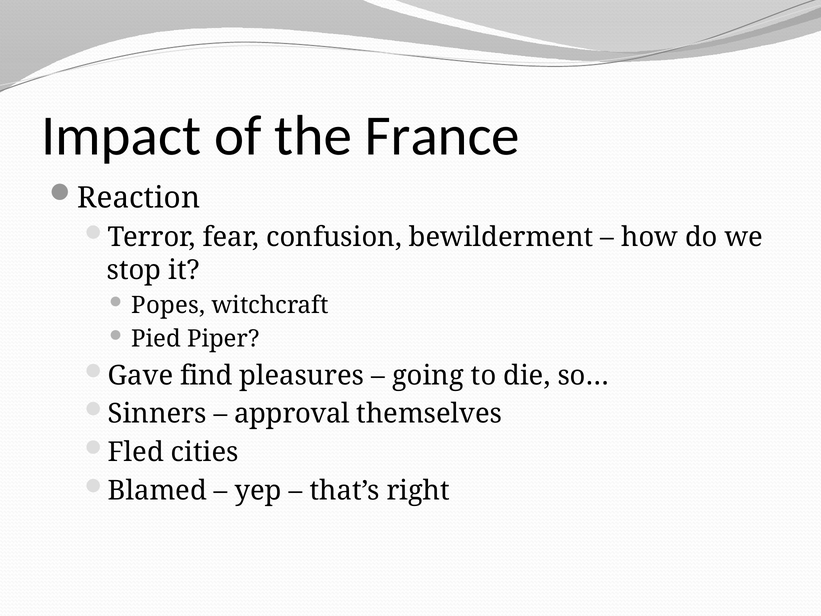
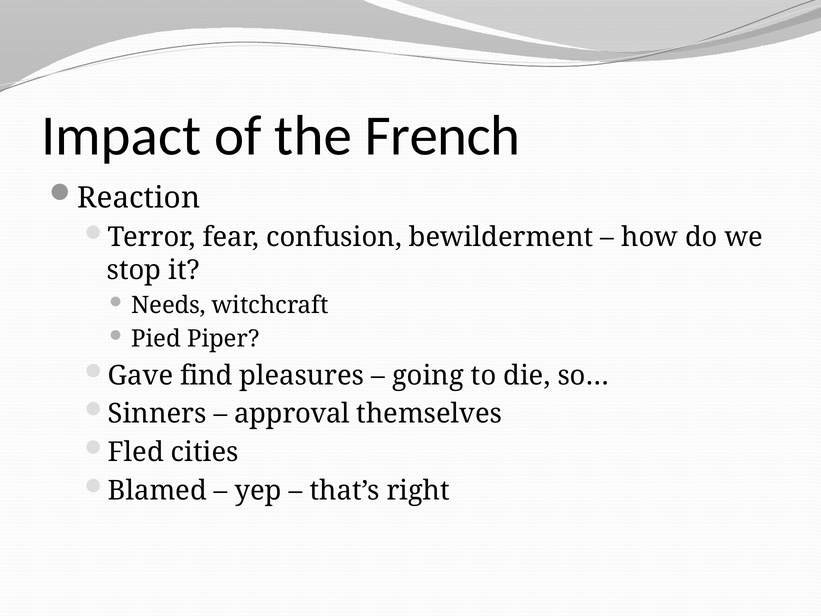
France: France -> French
Popes: Popes -> Needs
